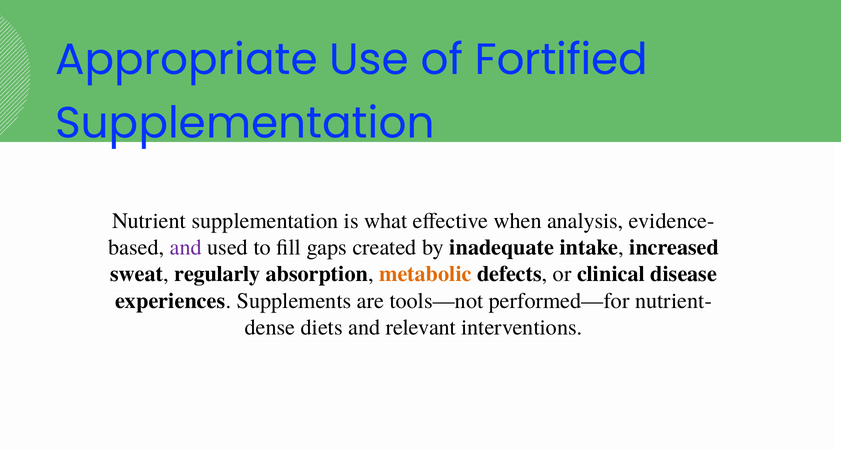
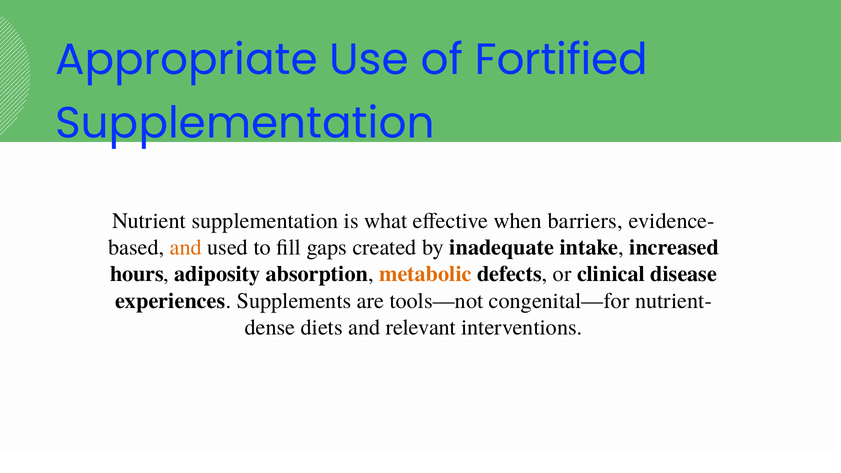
analysis: analysis -> barriers
and at (186, 248) colour: purple -> orange
sweat: sweat -> hours
regularly: regularly -> adiposity
performed—for: performed—for -> congenital—for
